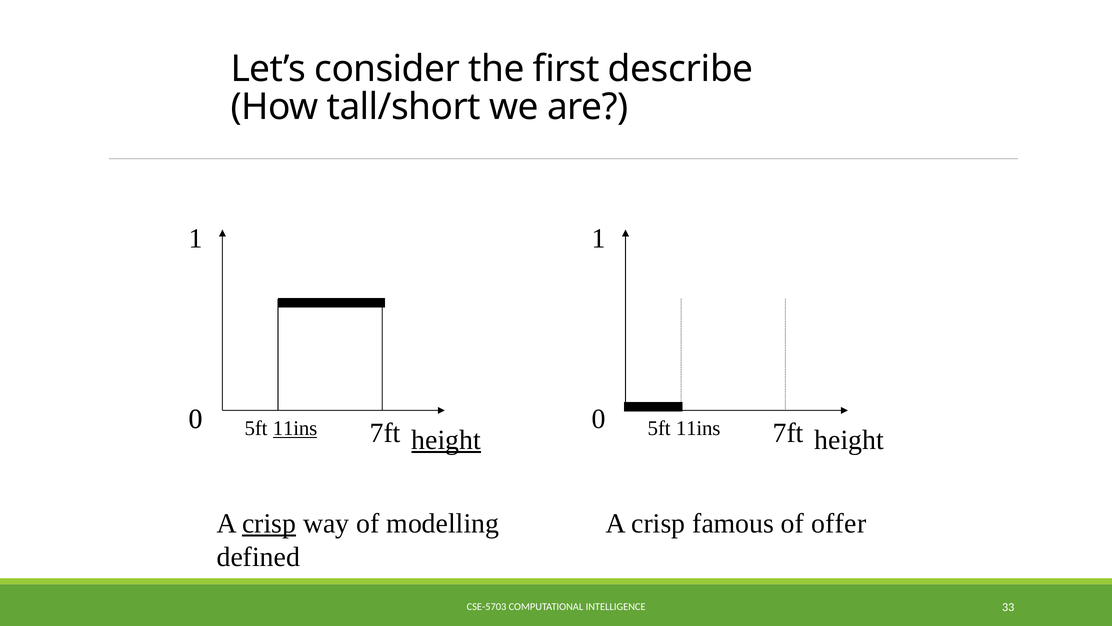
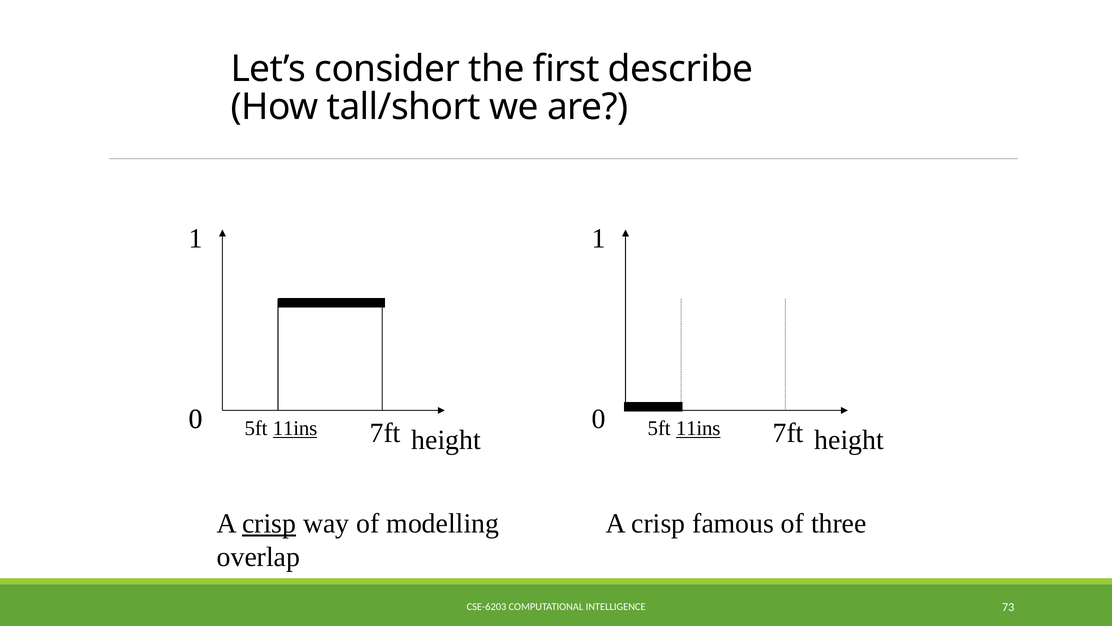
11ins at (698, 428) underline: none -> present
height at (446, 440) underline: present -> none
offer: offer -> three
defined: defined -> overlap
CSE-5703: CSE-5703 -> CSE-6203
33: 33 -> 73
